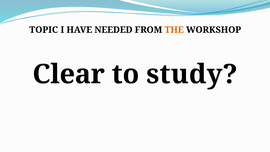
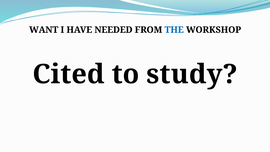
TOPIC: TOPIC -> WANT
THE colour: orange -> blue
Clear: Clear -> Cited
